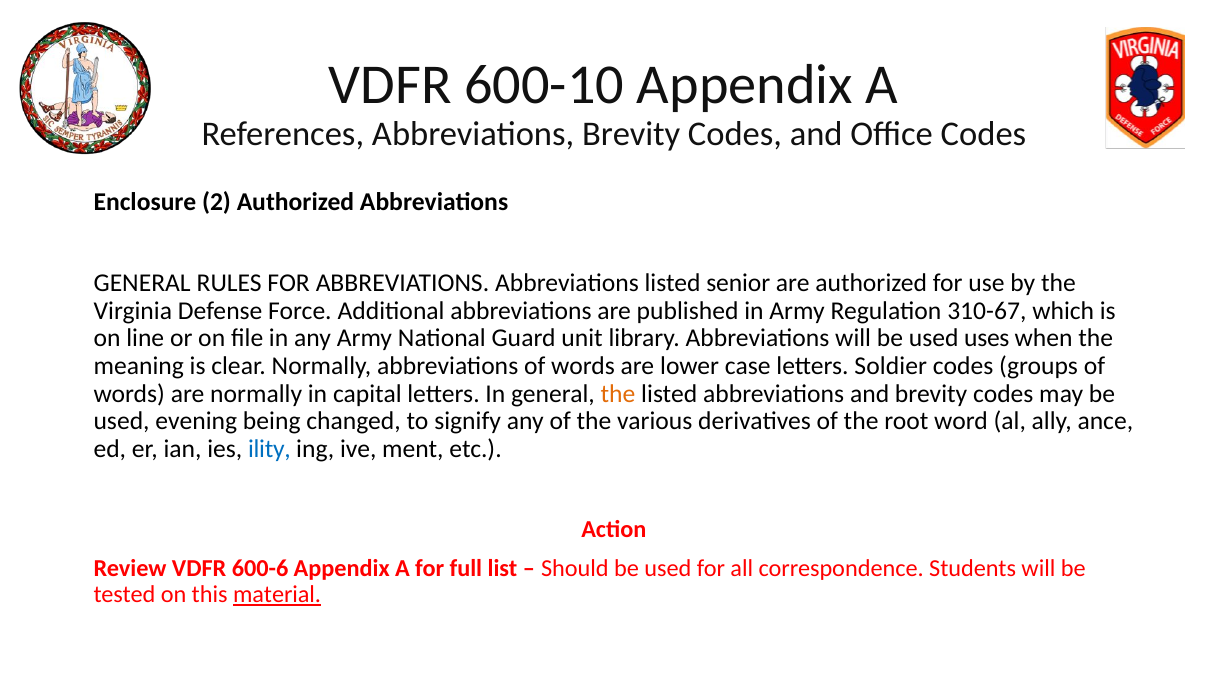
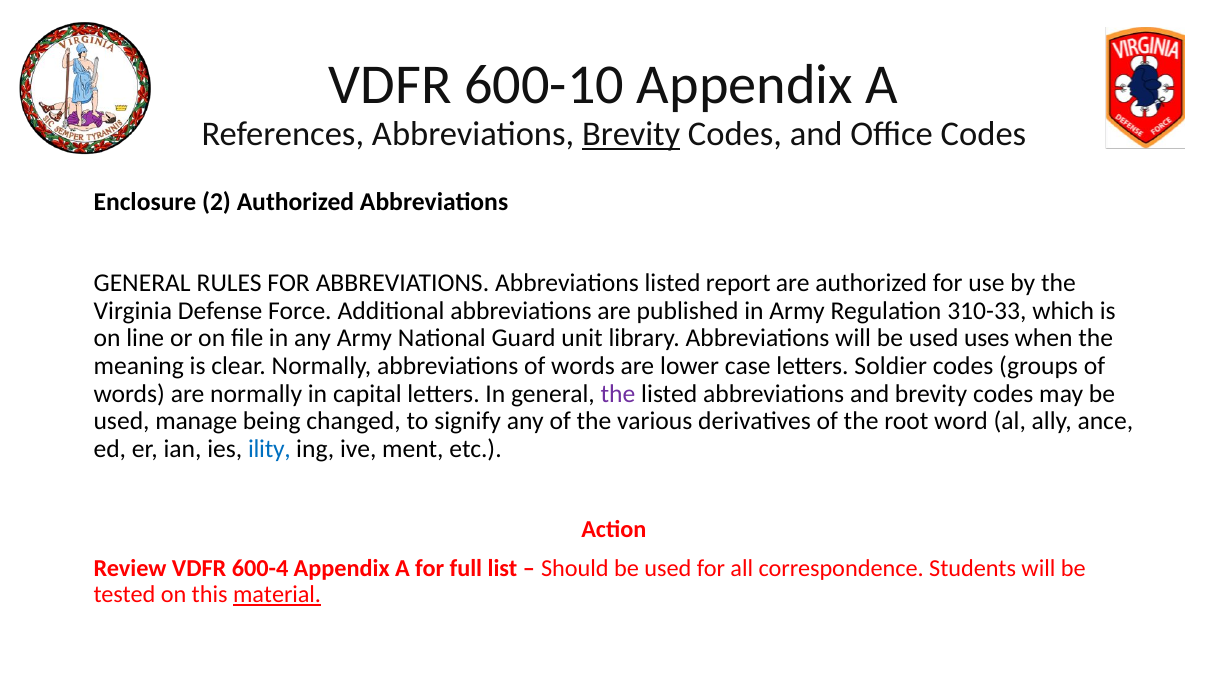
Brevity at (631, 134) underline: none -> present
senior: senior -> report
310-67: 310-67 -> 310-33
the at (618, 394) colour: orange -> purple
evening: evening -> manage
600-6: 600-6 -> 600-4
